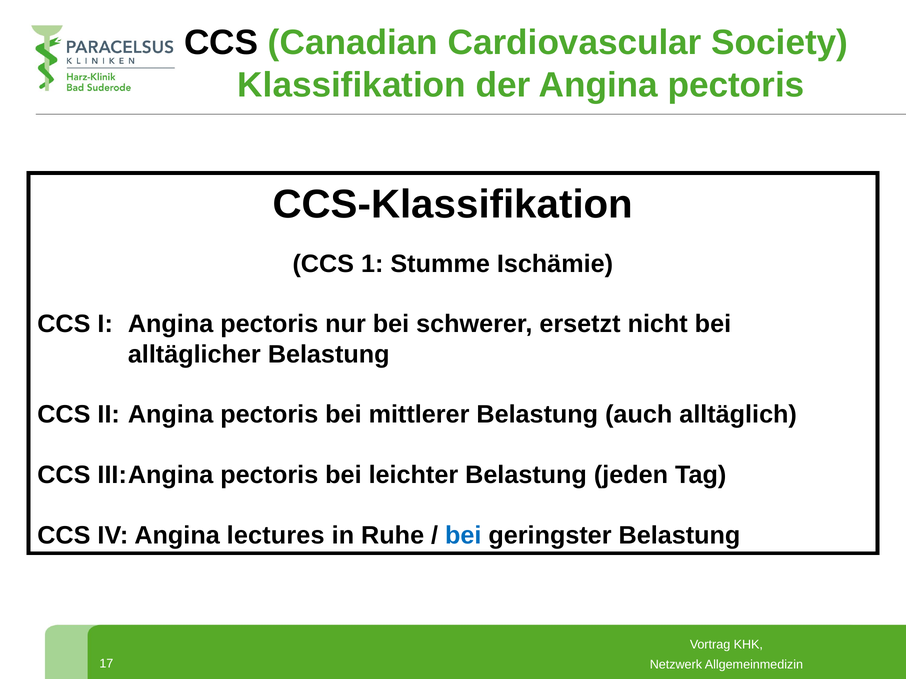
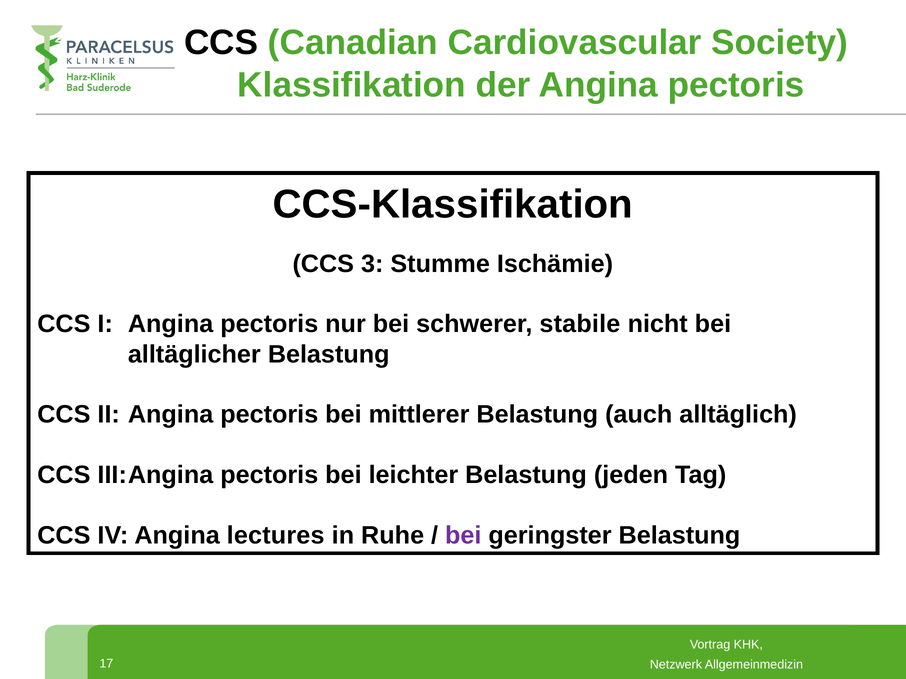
1: 1 -> 3
ersetzt: ersetzt -> stabile
bei at (463, 536) colour: blue -> purple
